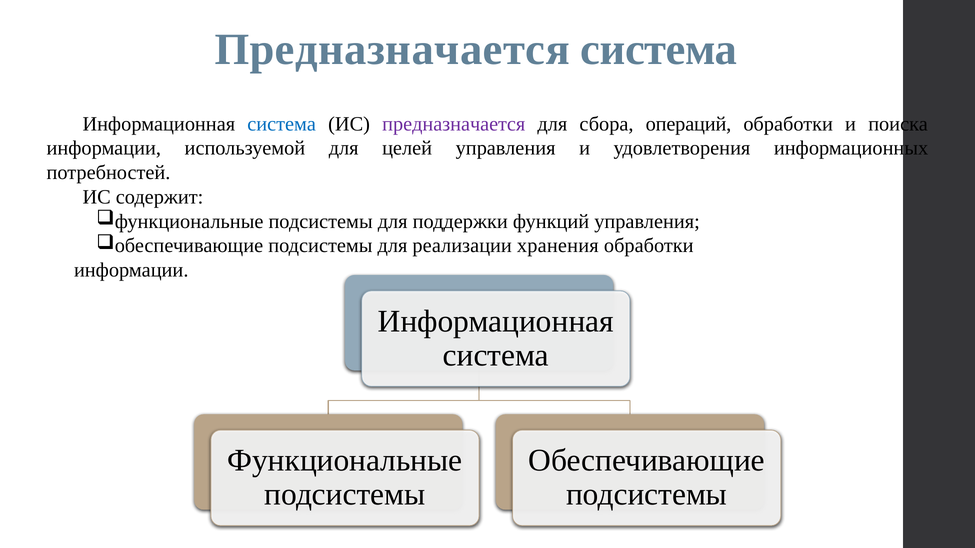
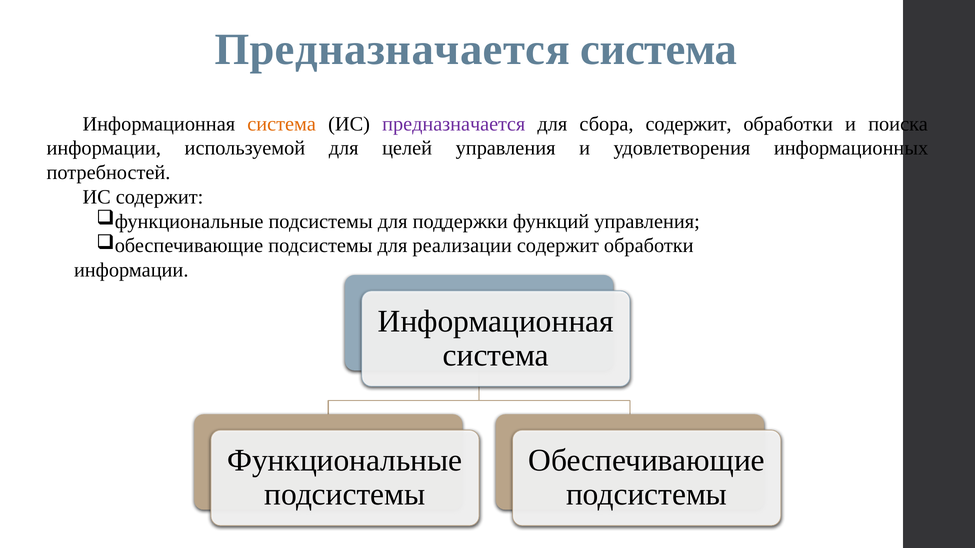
система at (282, 124) colour: blue -> orange
сбора операций: операций -> содержит
реализации хранения: хранения -> содержит
